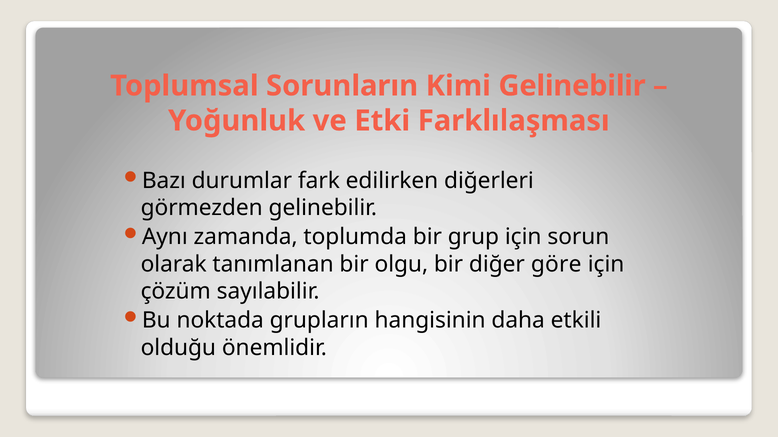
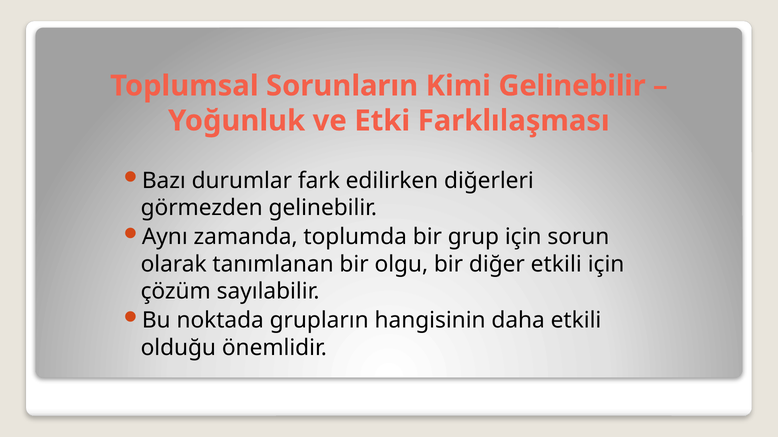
diğer göre: göre -> etkili
